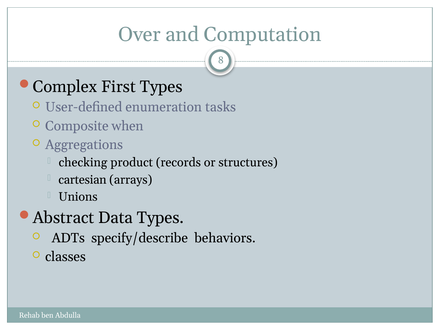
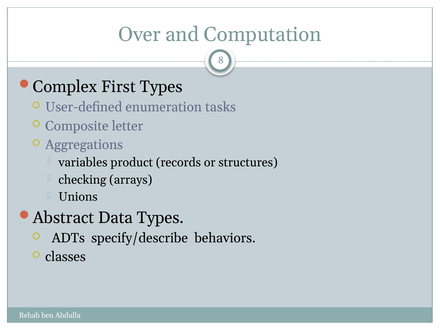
when: when -> letter
checking: checking -> variables
cartesian: cartesian -> checking
